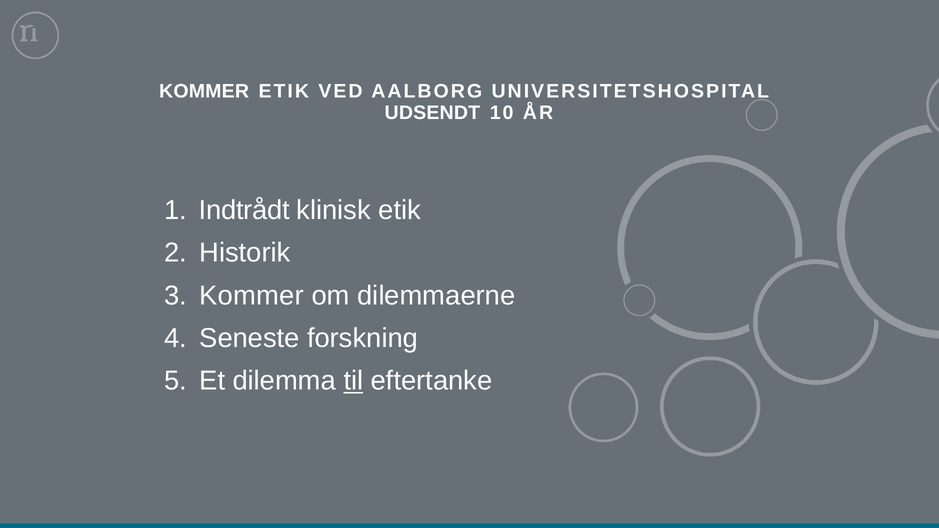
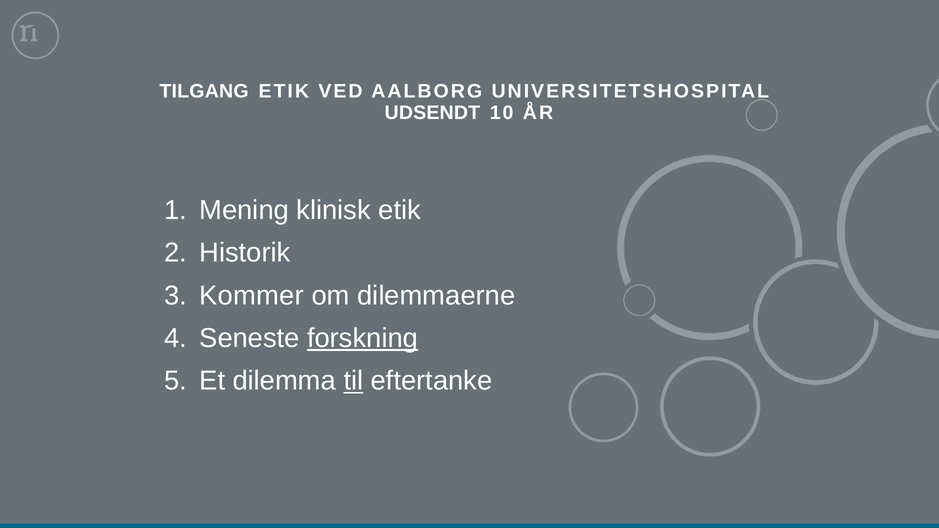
KOMMER at (204, 92): KOMMER -> TILGANG
Indtrådt: Indtrådt -> Mening
forskning underline: none -> present
